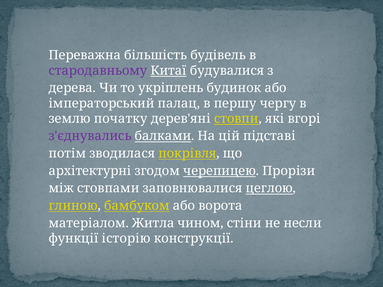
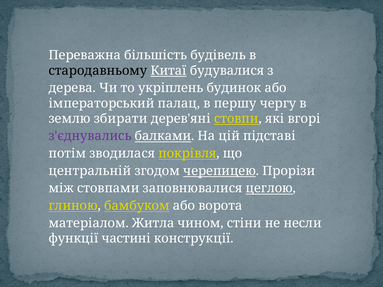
стародавньому colour: purple -> black
початку: початку -> збирати
архітектурні: архітектурні -> центральній
історію: історію -> частині
